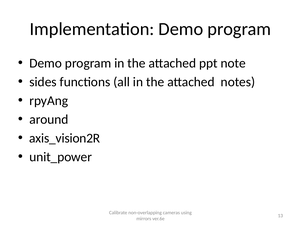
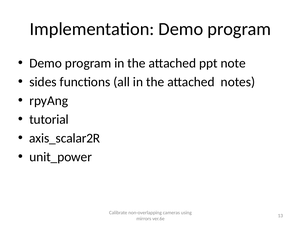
around: around -> tutorial
axis_vision2R: axis_vision2R -> axis_scalar2R
